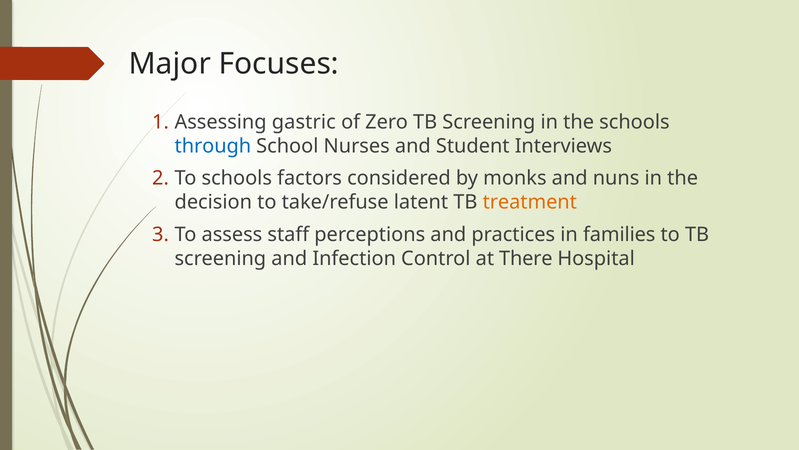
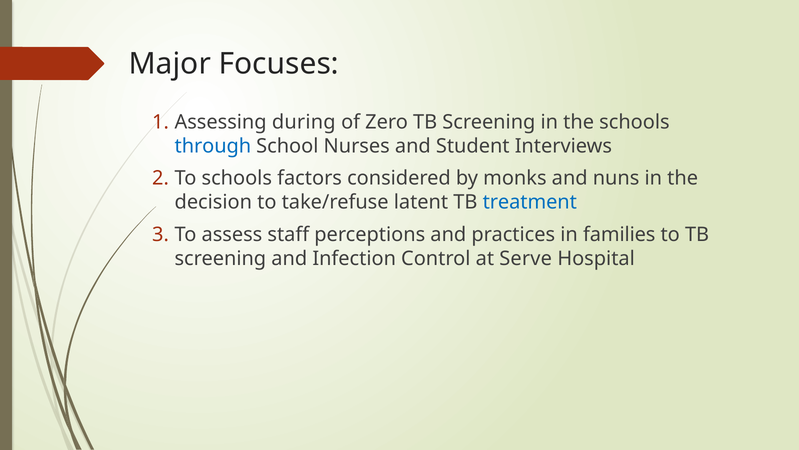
gastric: gastric -> during
treatment colour: orange -> blue
There: There -> Serve
